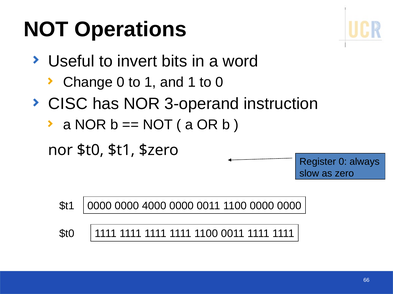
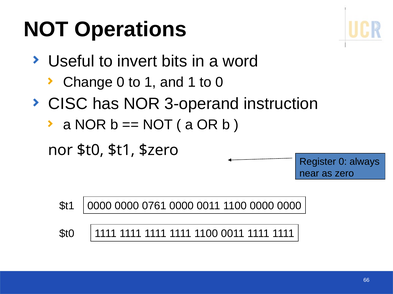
slow: slow -> near
4000: 4000 -> 0761
